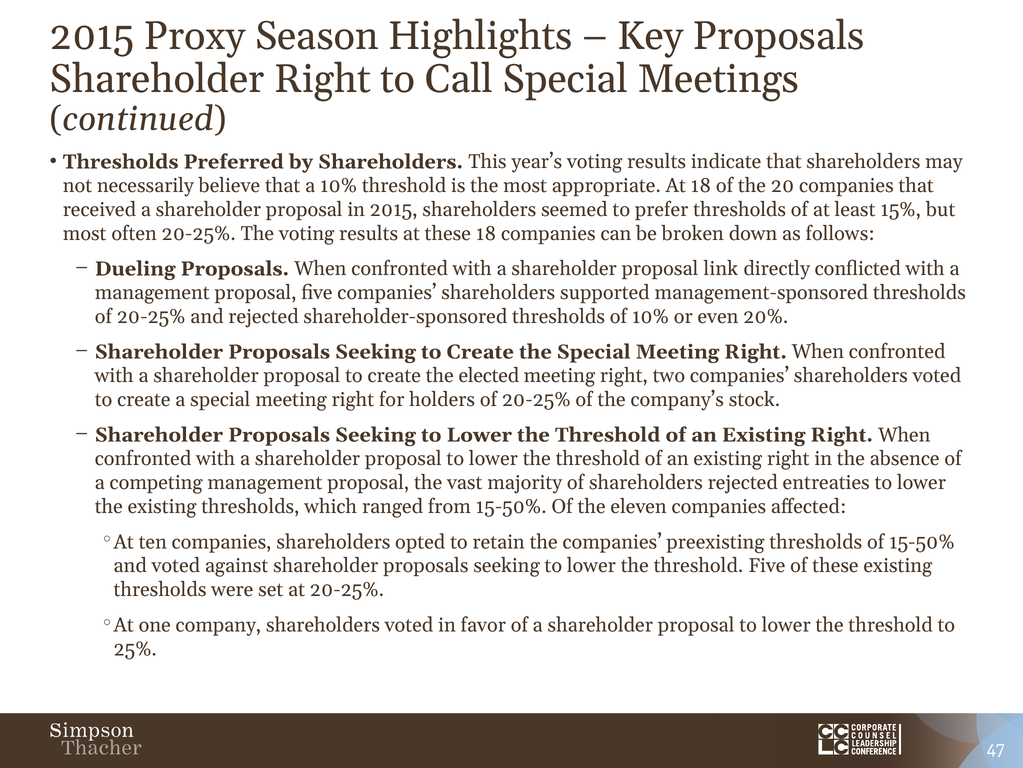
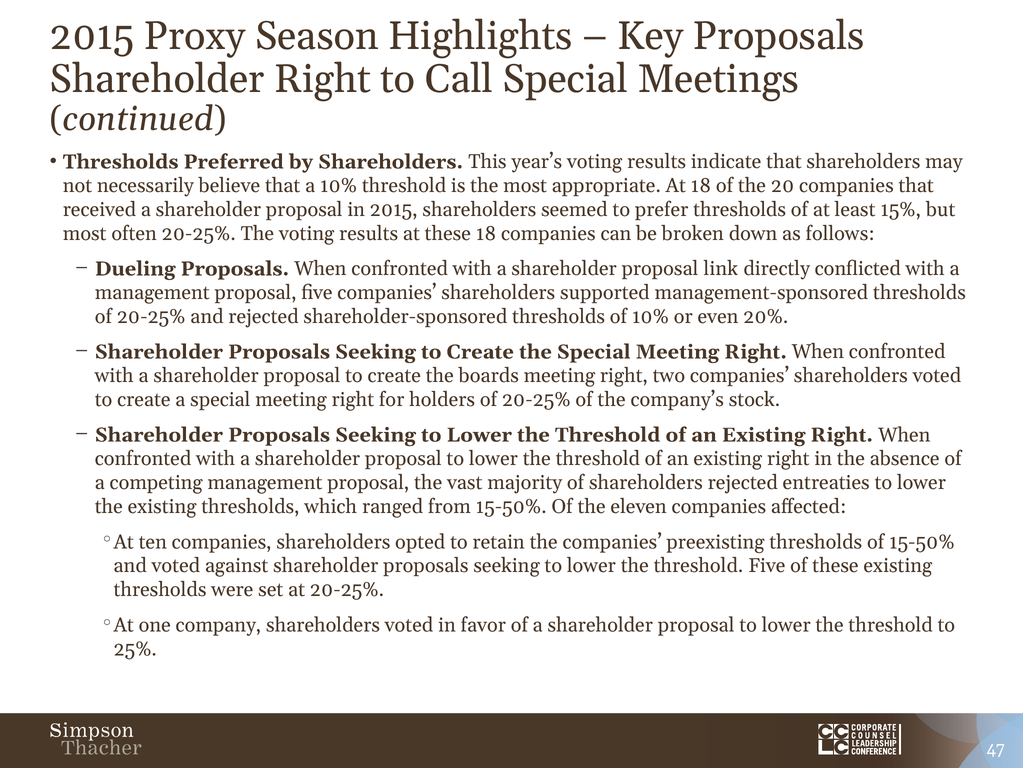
elected: elected -> boards
